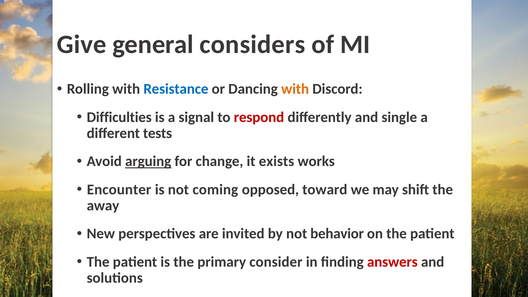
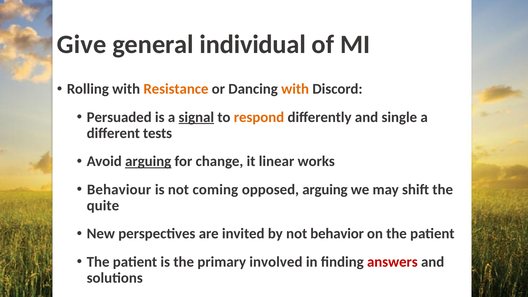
considers: considers -> individual
Resistance colour: blue -> orange
Difficulties: Difficulties -> Persuaded
signal underline: none -> present
respond colour: red -> orange
exists: exists -> linear
Encounter: Encounter -> Behaviour
opposed toward: toward -> arguing
away: away -> quite
consider: consider -> involved
